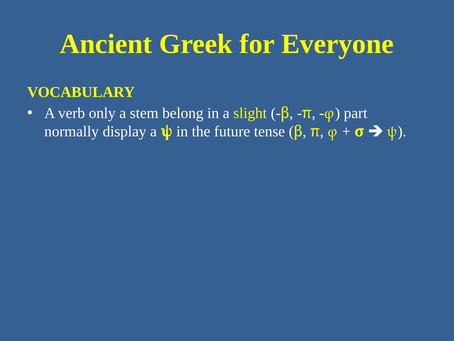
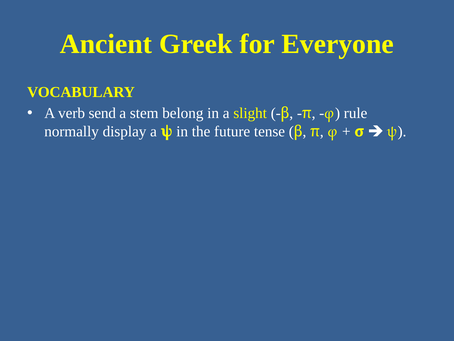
only: only -> send
part: part -> rule
